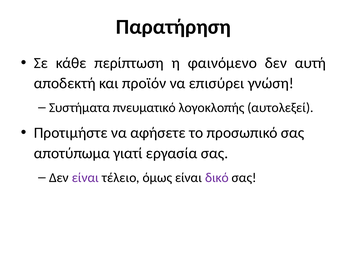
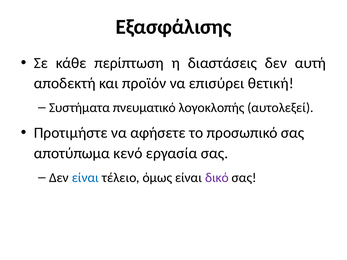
Παρατήρηση: Παρατήρηση -> Εξασφάλισης
φαινόμενο: φαινόμενο -> διαστάσεις
γνώση: γνώση -> θετική
γιατί: γιατί -> κενό
είναι at (85, 178) colour: purple -> blue
